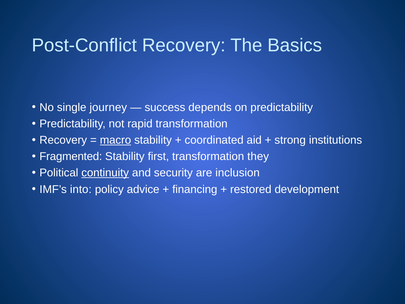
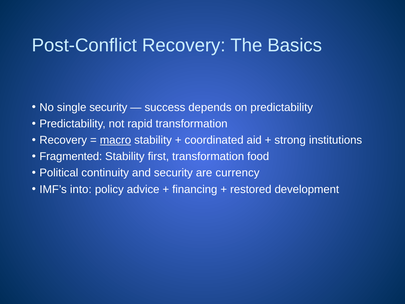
single journey: journey -> security
they: they -> food
continuity underline: present -> none
inclusion: inclusion -> currency
